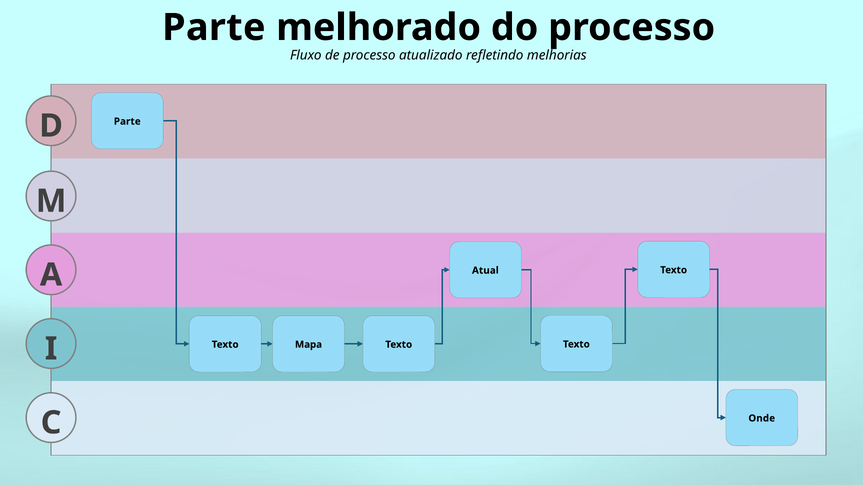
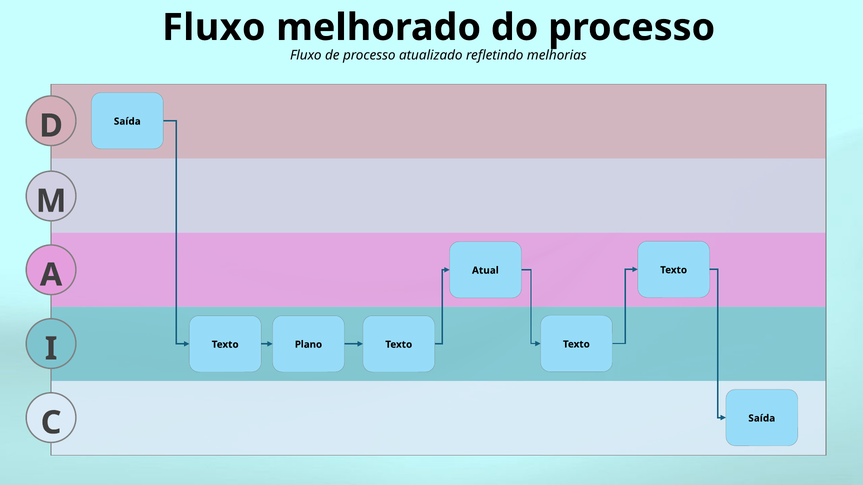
Parte at (214, 28): Parte -> Fluxo
Parte at (127, 121): Parte -> Saída
Mapa: Mapa -> Plano
Onde at (762, 419): Onde -> Saída
